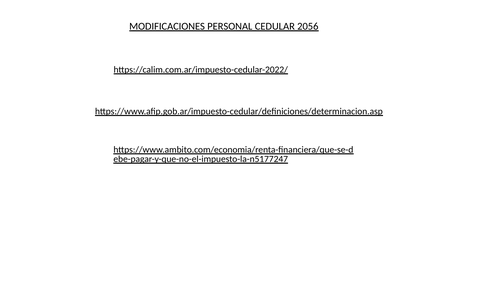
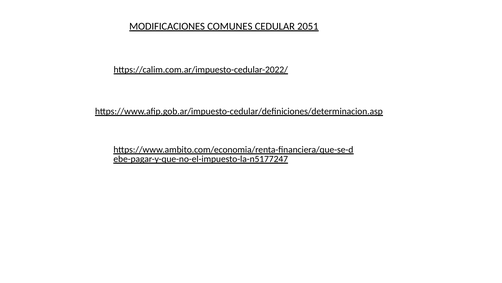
PERSONAL: PERSONAL -> COMUNES
2056: 2056 -> 2051
